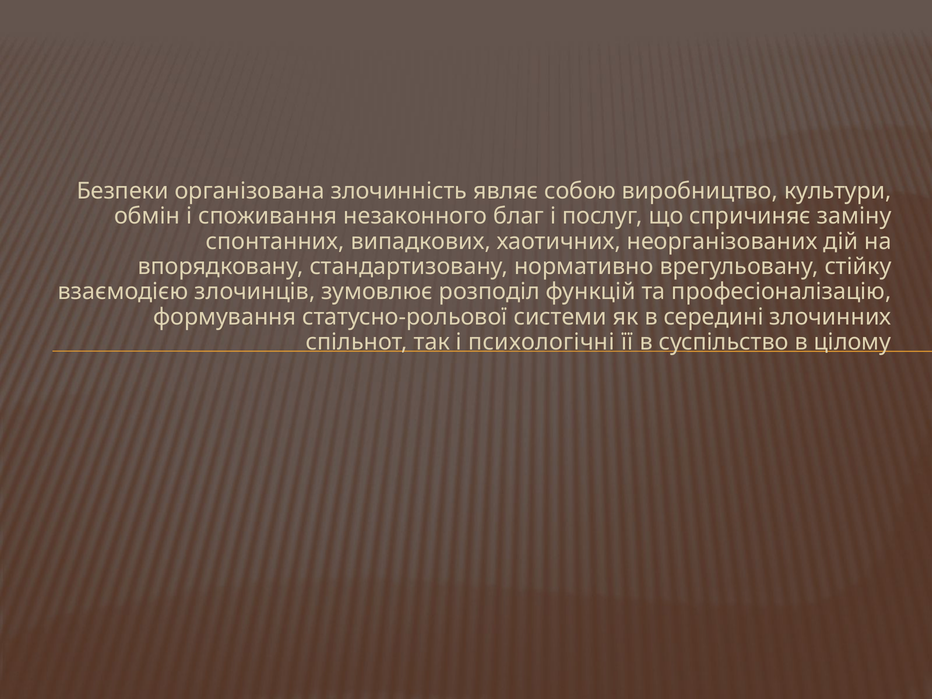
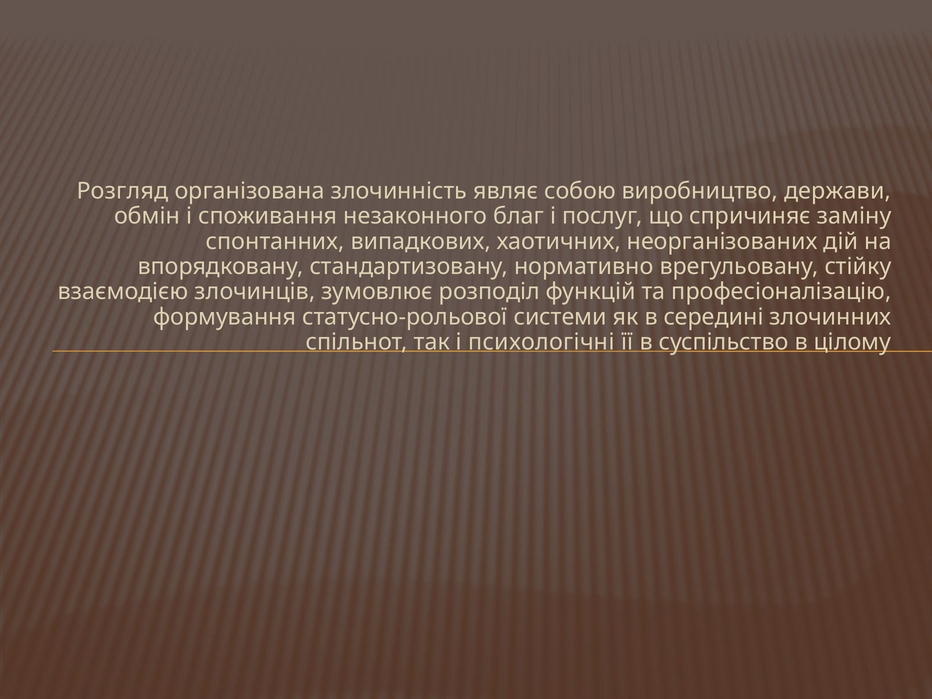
Безпеки: Безпеки -> Розгляд
культури: культури -> держави
